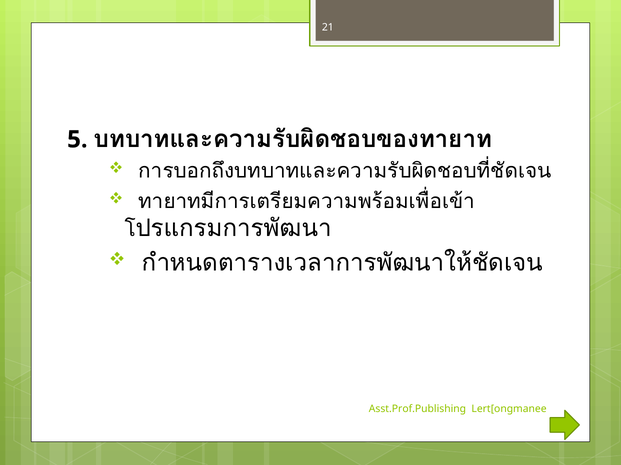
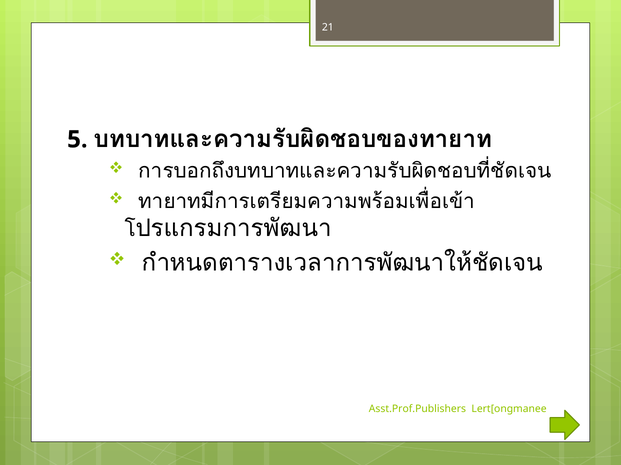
Asst.Prof.Publishing: Asst.Prof.Publishing -> Asst.Prof.Publishers
